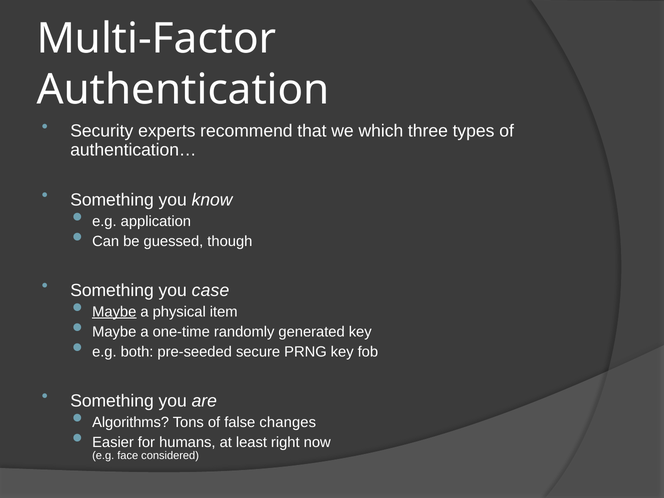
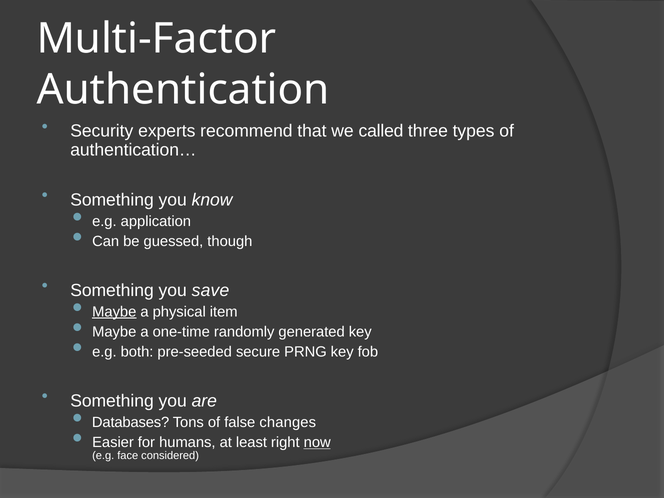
which: which -> called
case: case -> save
Algorithms: Algorithms -> Databases
now underline: none -> present
